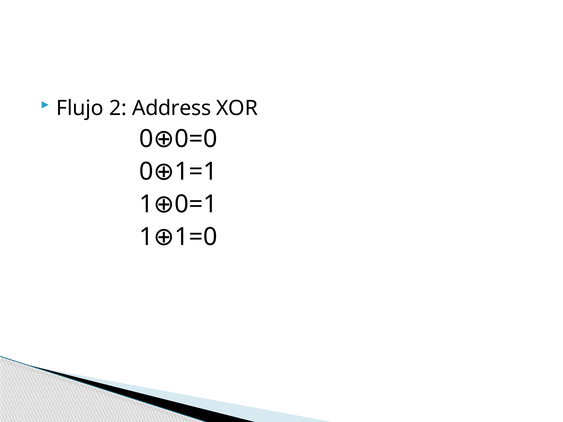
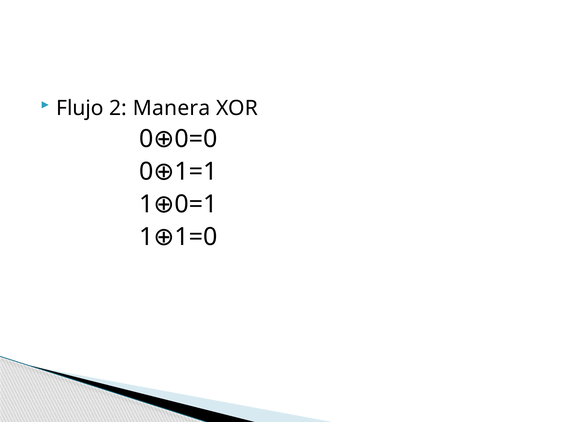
Address: Address -> Manera
